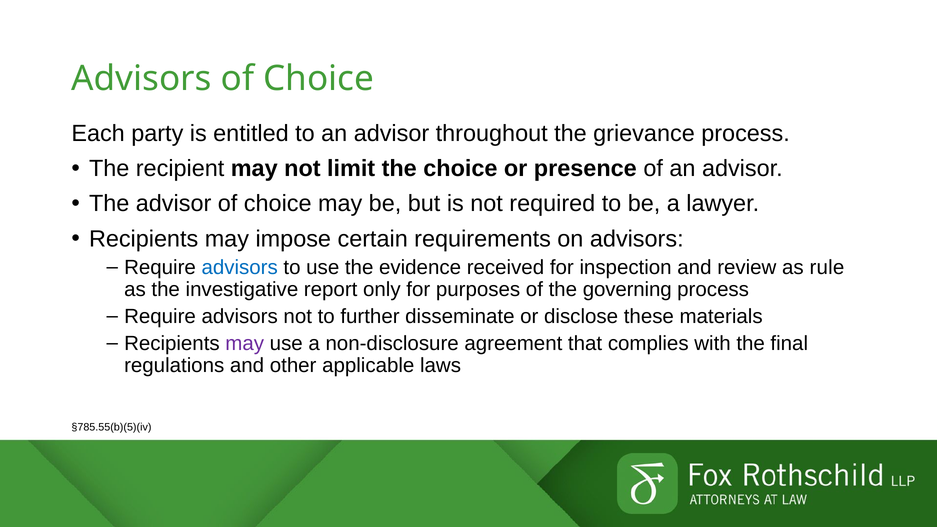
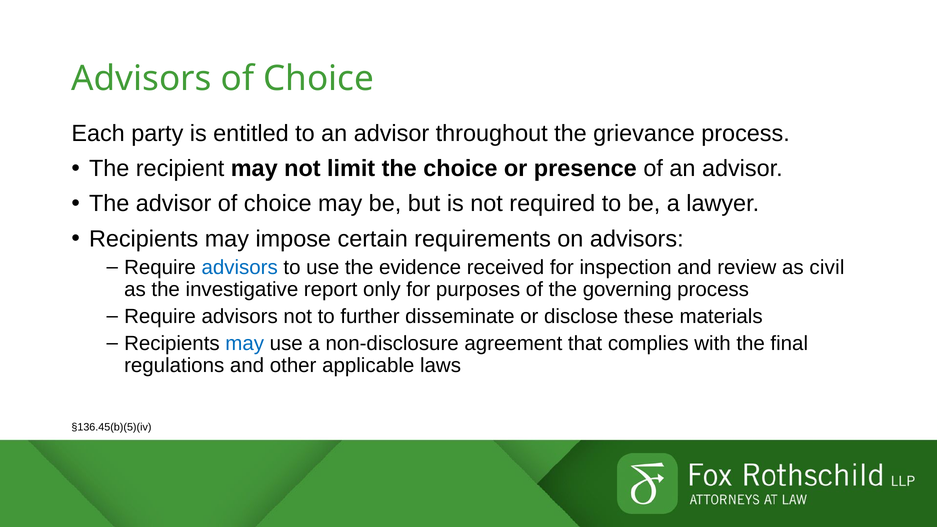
rule: rule -> civil
may at (245, 344) colour: purple -> blue
§785.55(b)(5)(iv: §785.55(b)(5)(iv -> §136.45(b)(5)(iv
